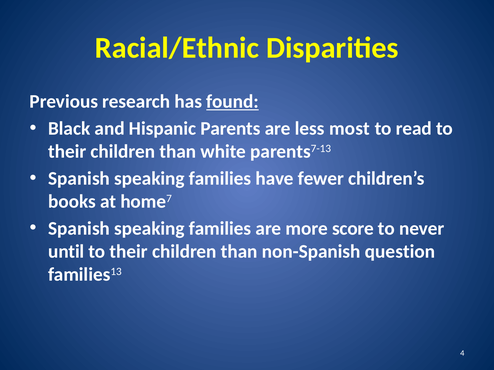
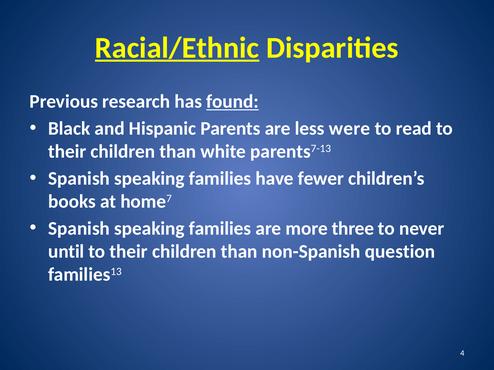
Racial/Ethnic underline: none -> present
most: most -> were
score: score -> three
